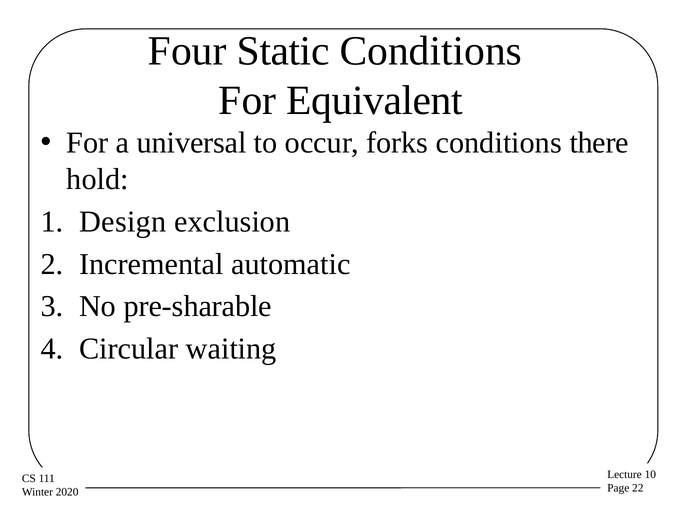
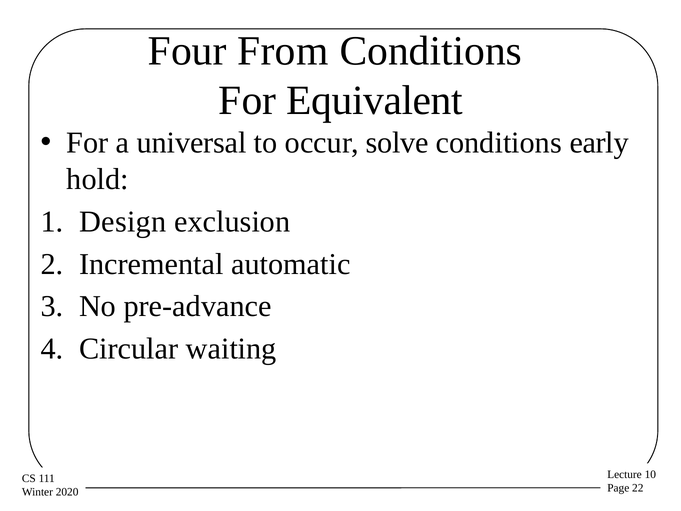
Static: Static -> From
forks: forks -> solve
there: there -> early
pre-sharable: pre-sharable -> pre-advance
